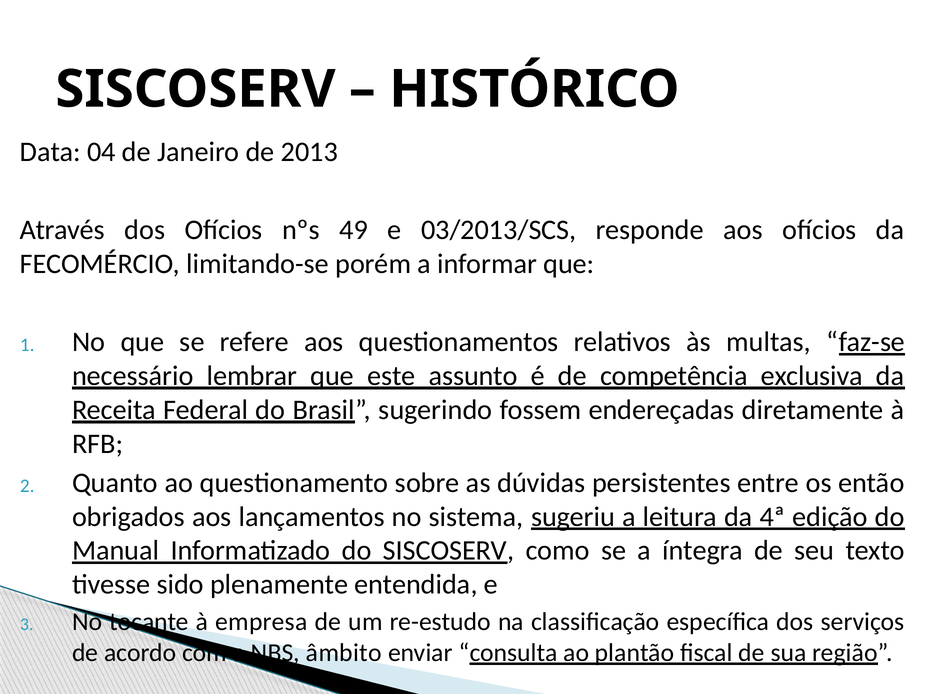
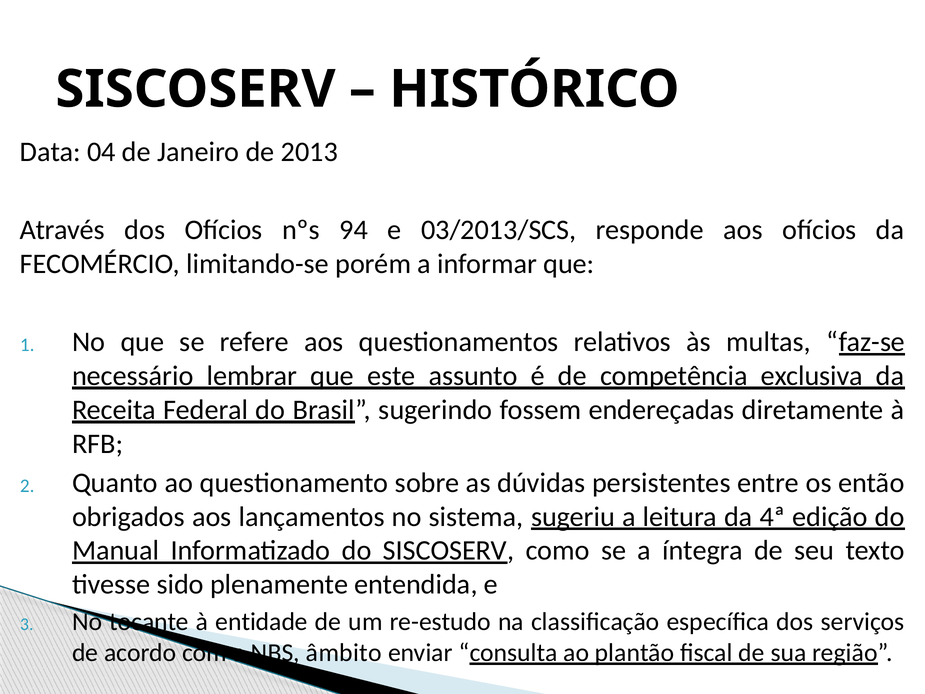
49: 49 -> 94
empresa: empresa -> entidade
